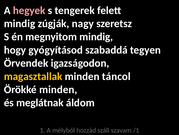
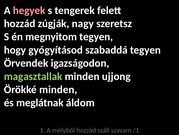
mindig at (20, 23): mindig -> hozzád
megnyitom mindig: mindig -> tegyen
magasztallak colour: yellow -> light green
táncol: táncol -> ujjong
